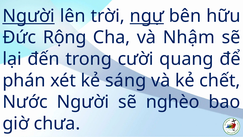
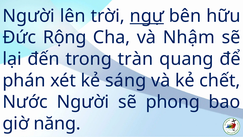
Người at (29, 16) underline: present -> none
cười: cười -> tràn
nghèo: nghèo -> phong
chưa: chưa -> năng
